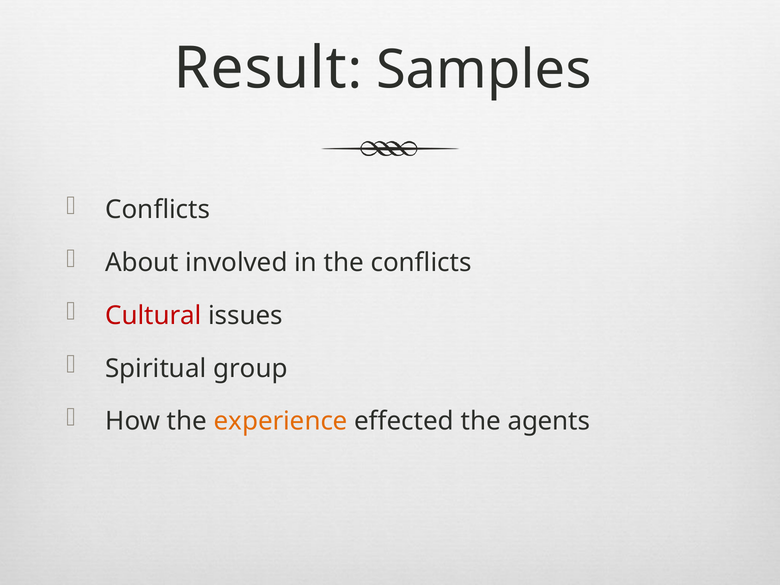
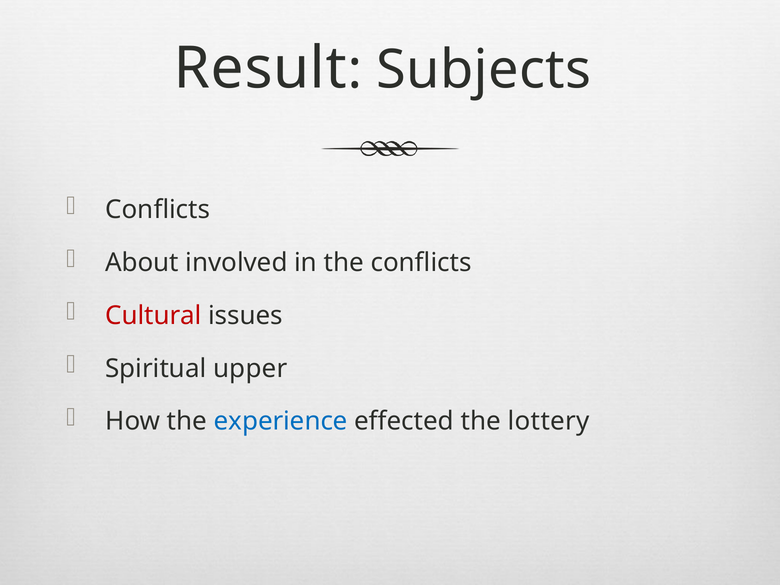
Samples: Samples -> Subjects
group: group -> upper
experience colour: orange -> blue
agents: agents -> lottery
